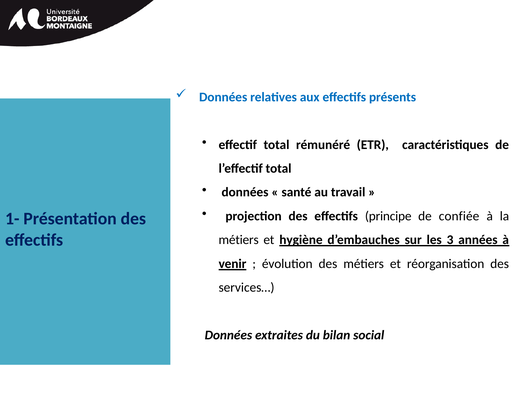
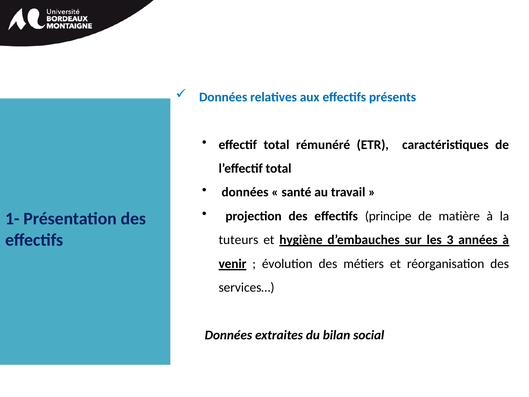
confiée: confiée -> matière
métiers at (239, 240): métiers -> tuteurs
